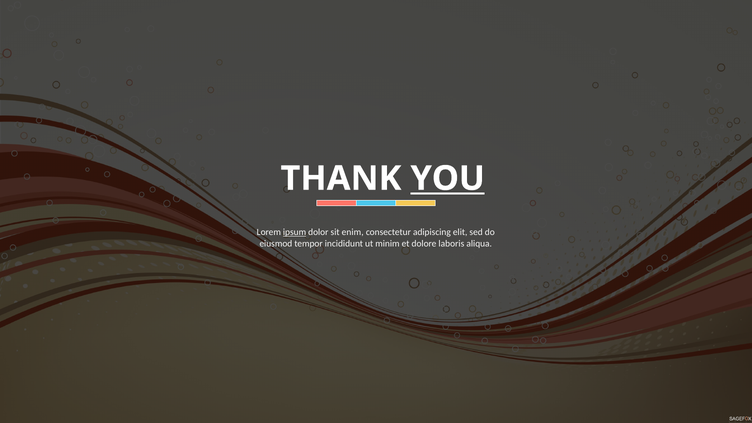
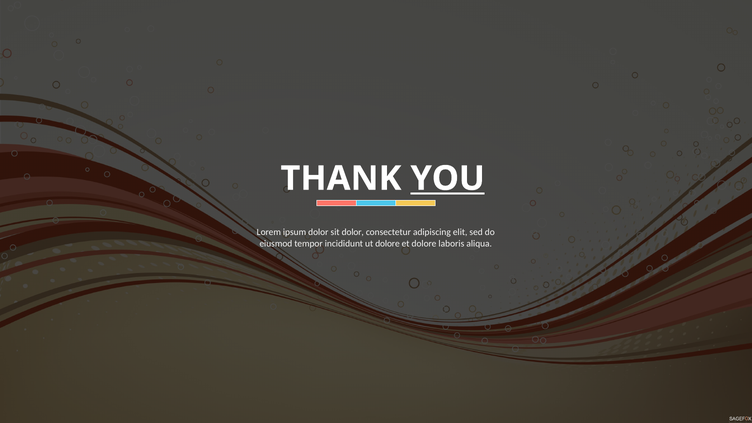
ipsum underline: present -> none
sit enim: enim -> dolor
ut minim: minim -> dolore
